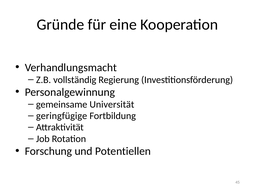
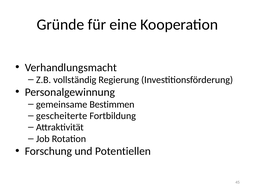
Universität: Universität -> Bestimmen
geringfügige: geringfügige -> gescheiterte
